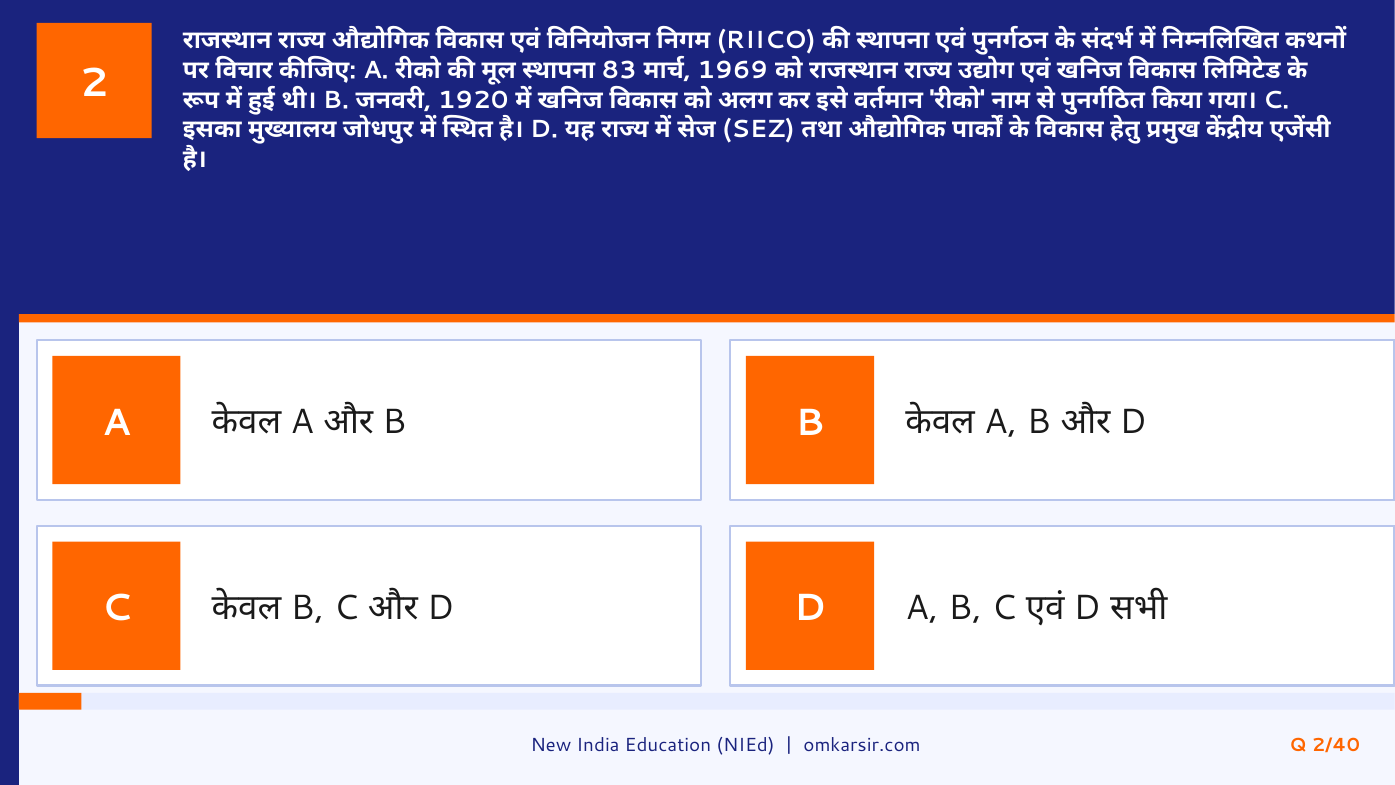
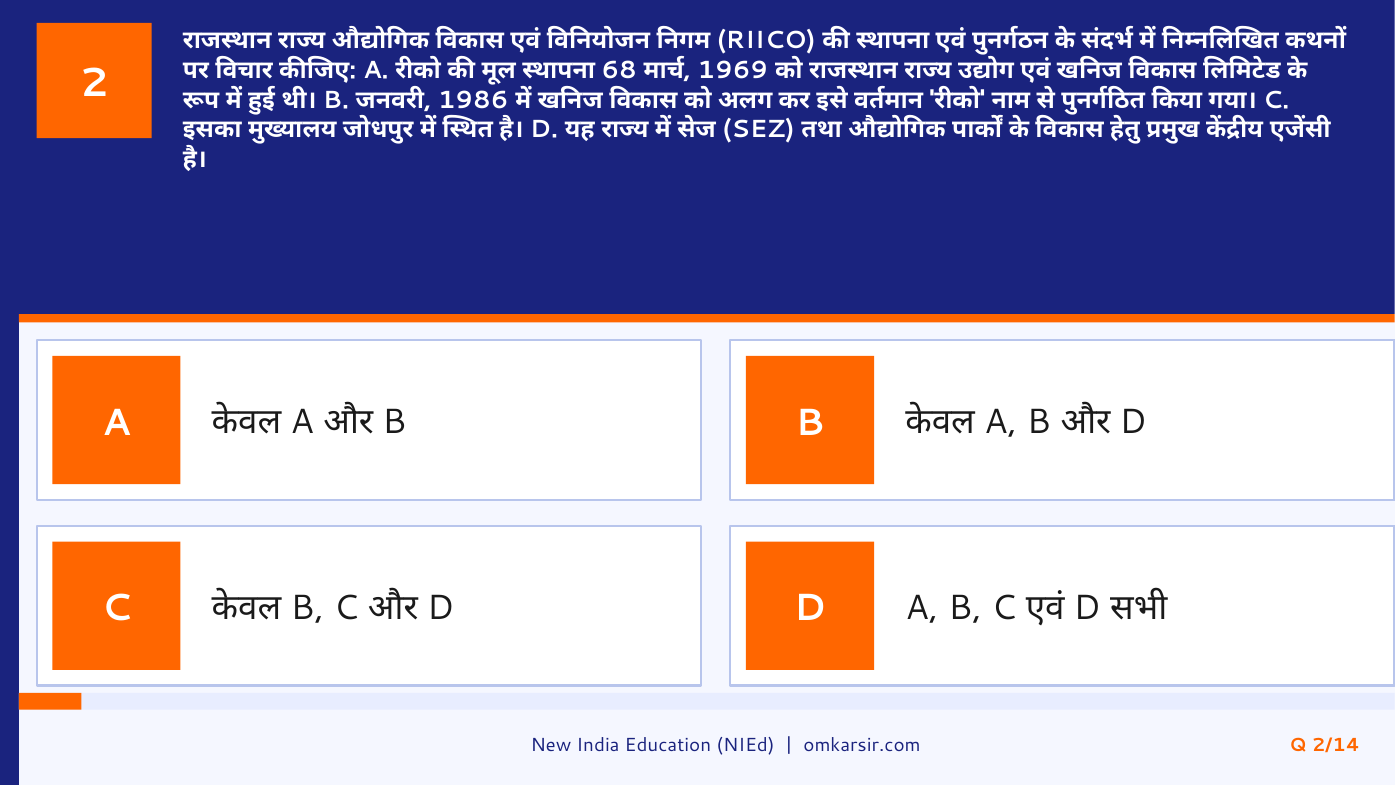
83: 83 -> 68
1920: 1920 -> 1986
2/40: 2/40 -> 2/14
